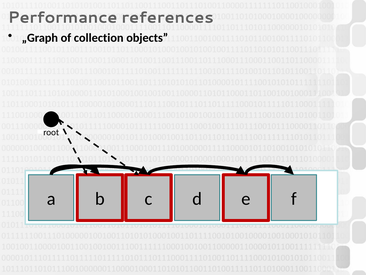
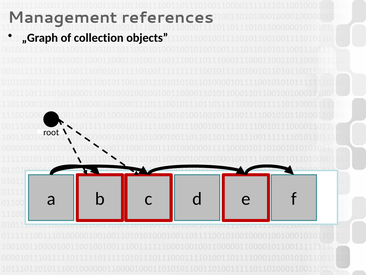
Performance: Performance -> Management
